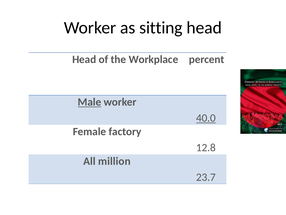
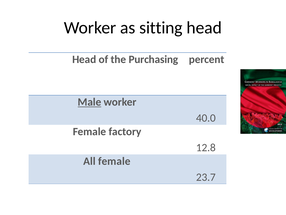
Workplace: Workplace -> Purchasing
40.0 underline: present -> none
All million: million -> female
